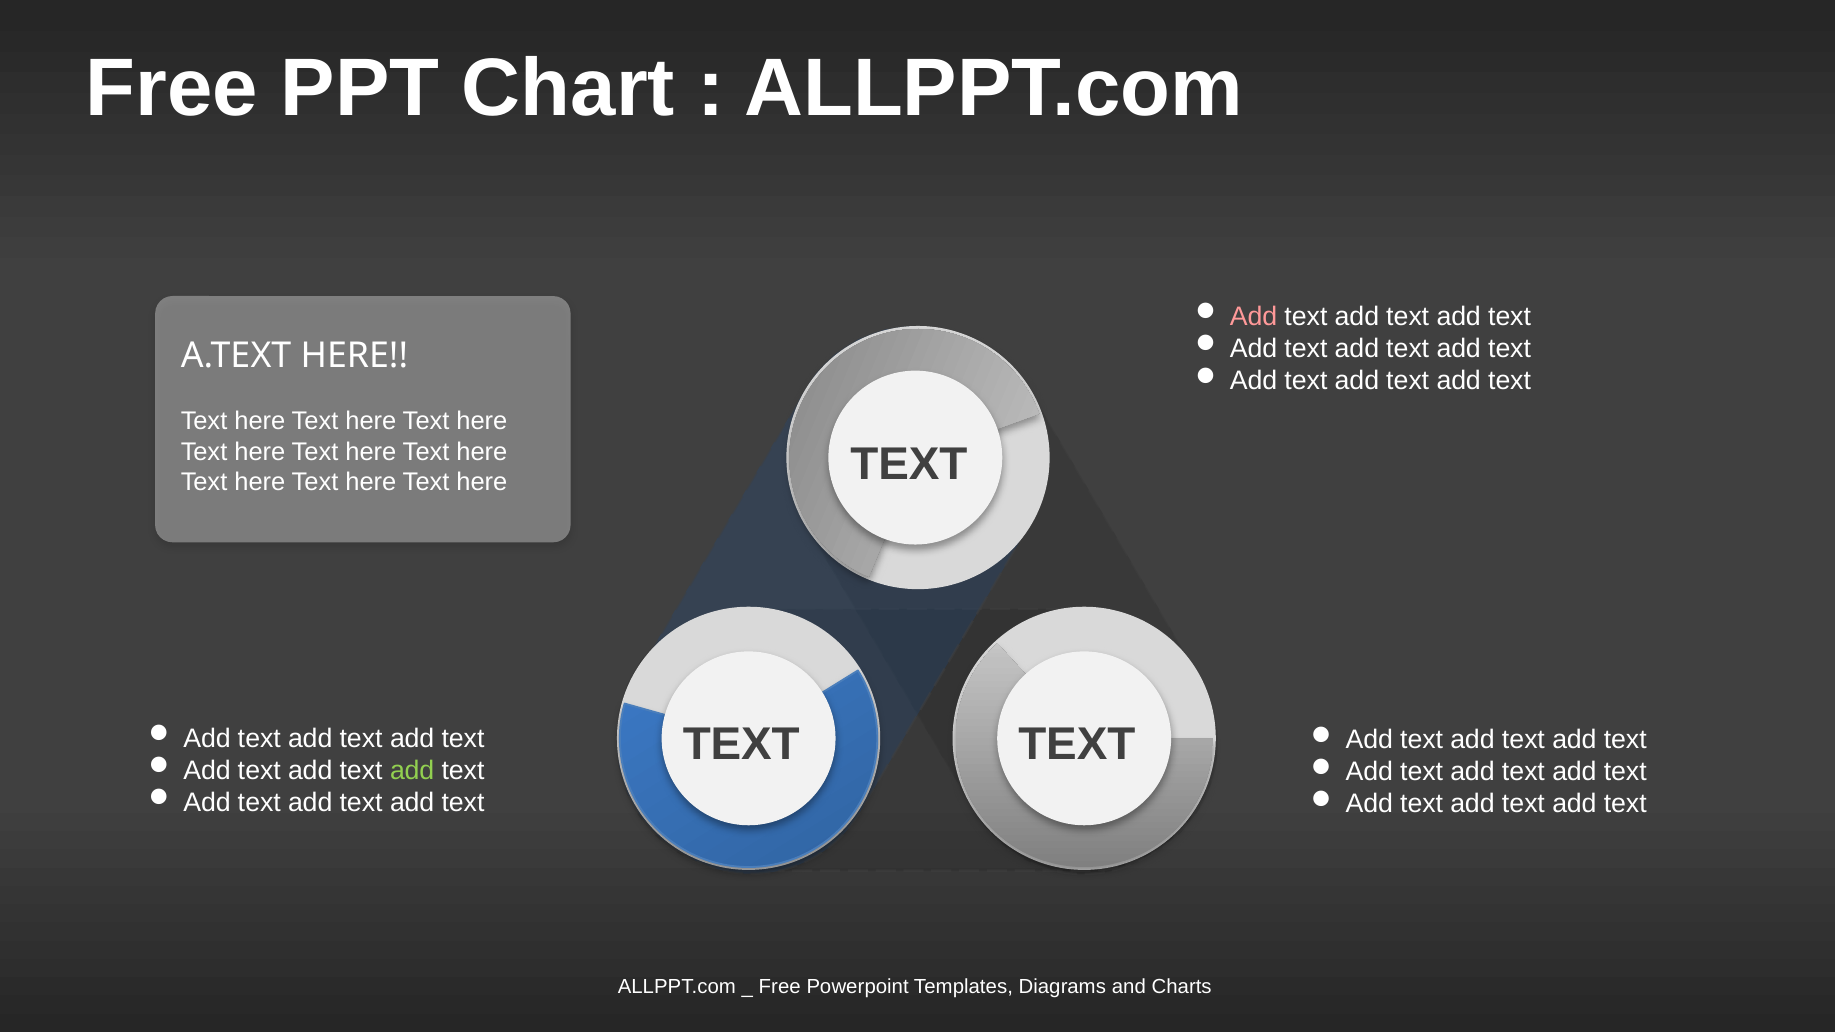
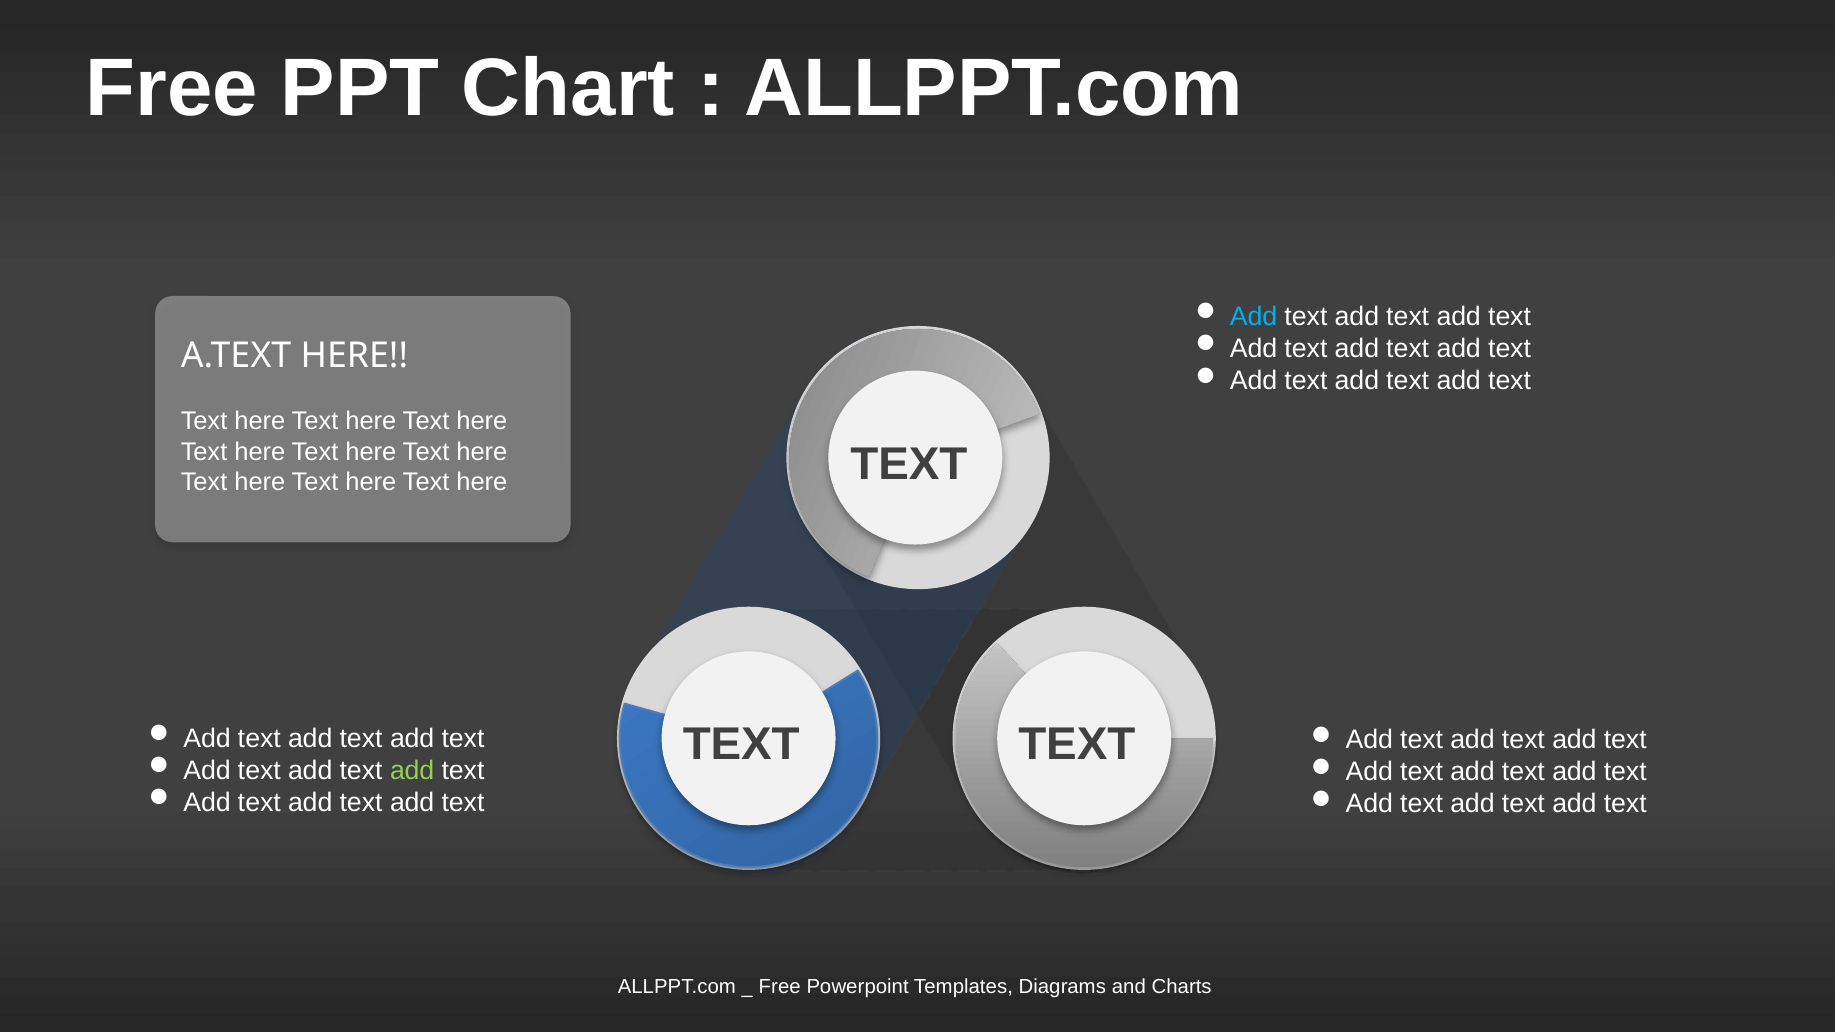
Add at (1254, 317) colour: pink -> light blue
